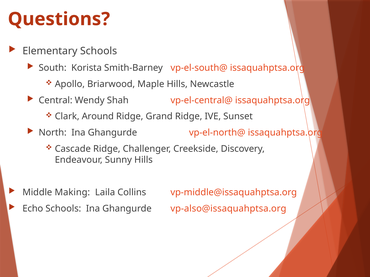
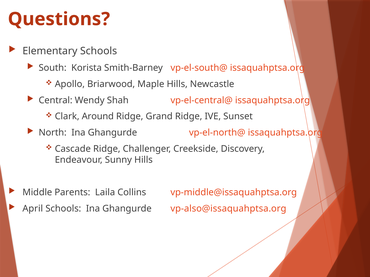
Making: Making -> Parents
Echo: Echo -> April
